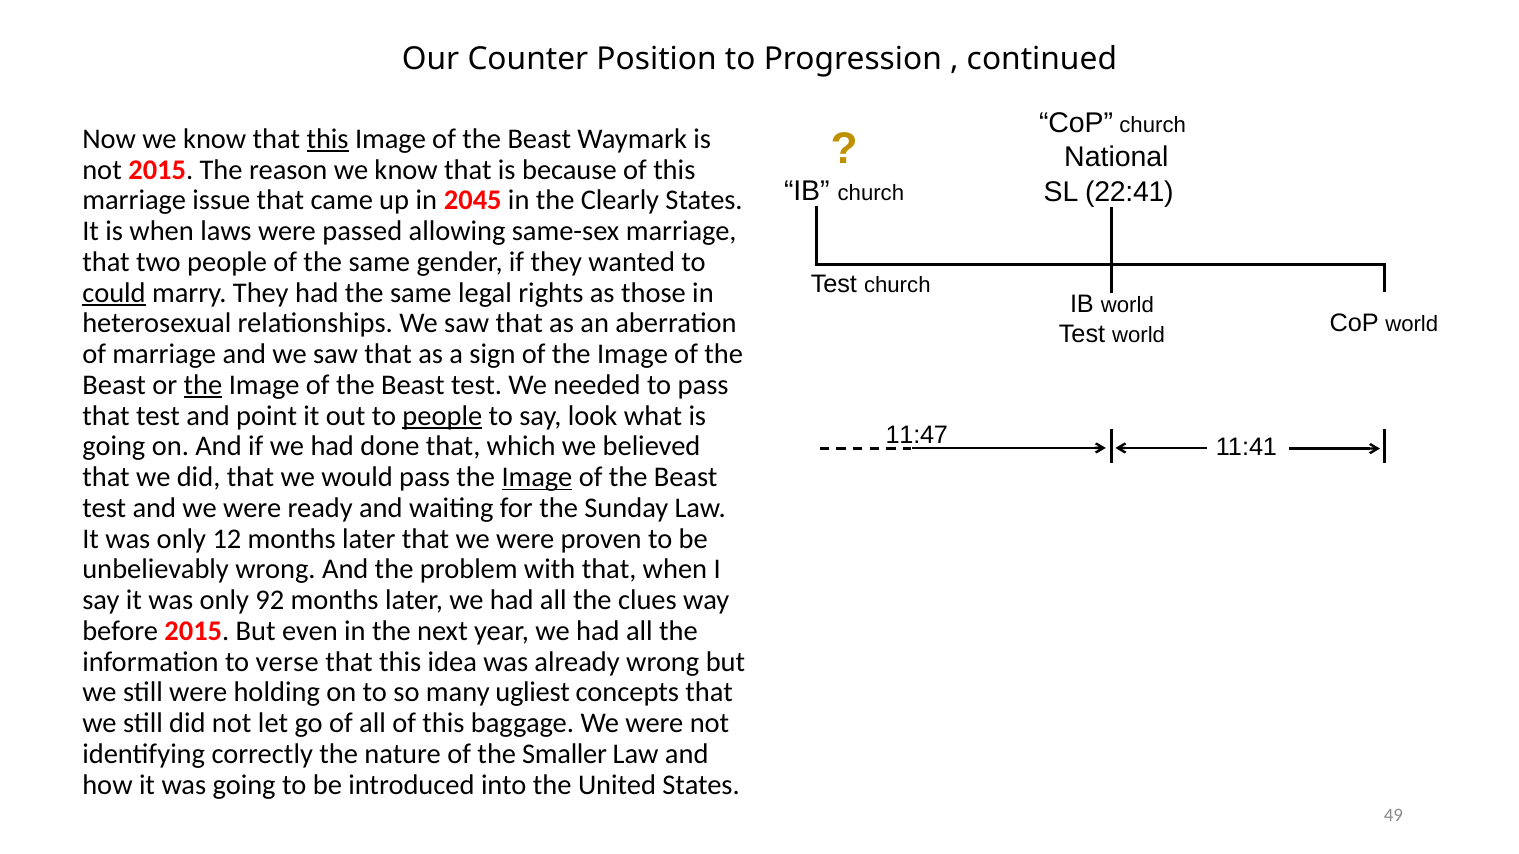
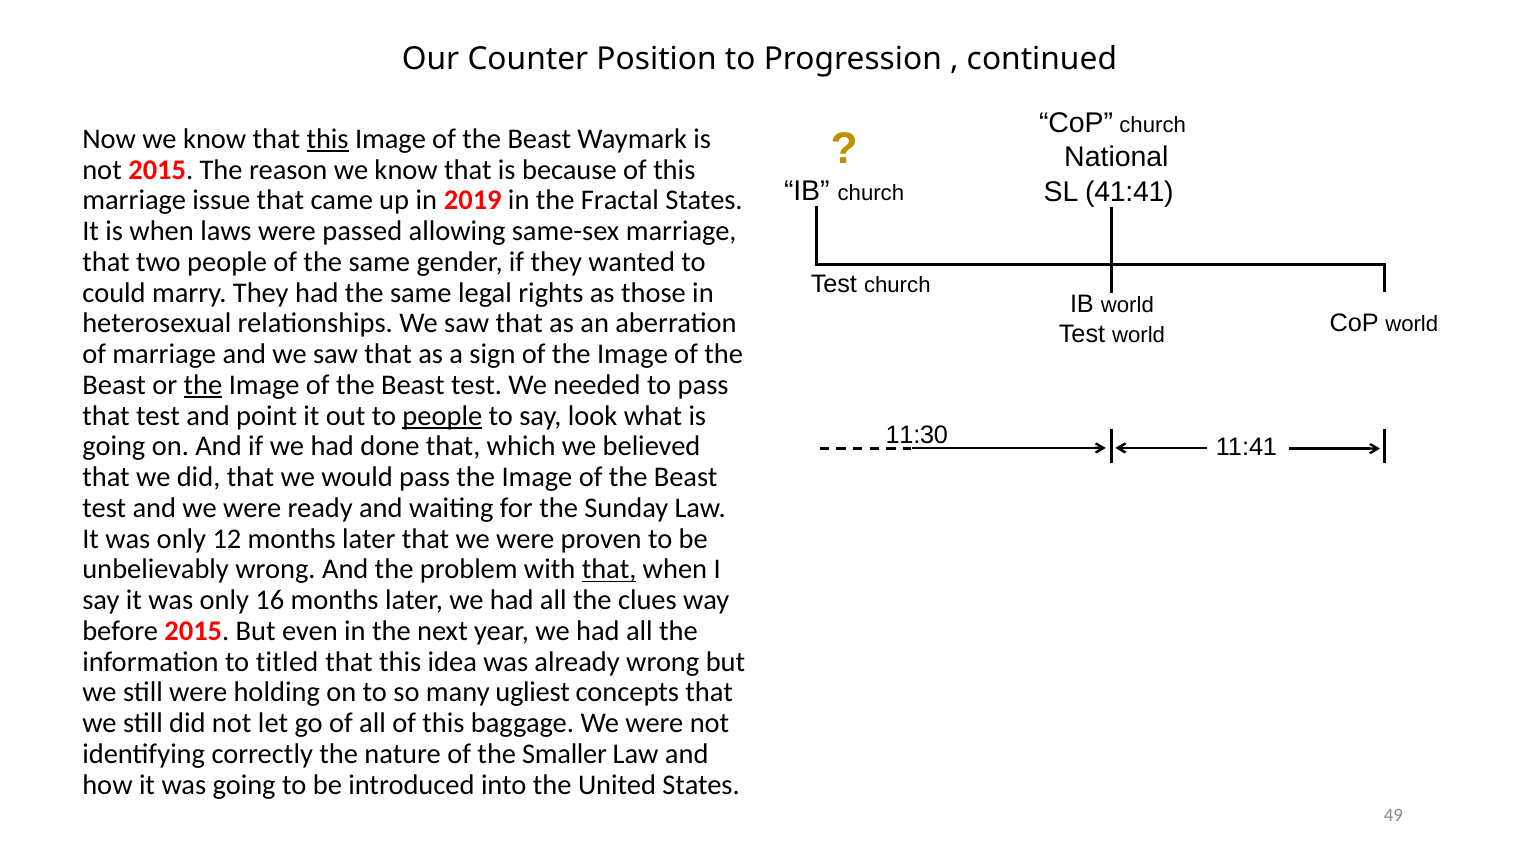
22:41: 22:41 -> 41:41
2045: 2045 -> 2019
Clearly: Clearly -> Fractal
could underline: present -> none
11:47: 11:47 -> 11:30
Image at (537, 477) underline: present -> none
that at (609, 570) underline: none -> present
92: 92 -> 16
verse: verse -> titled
